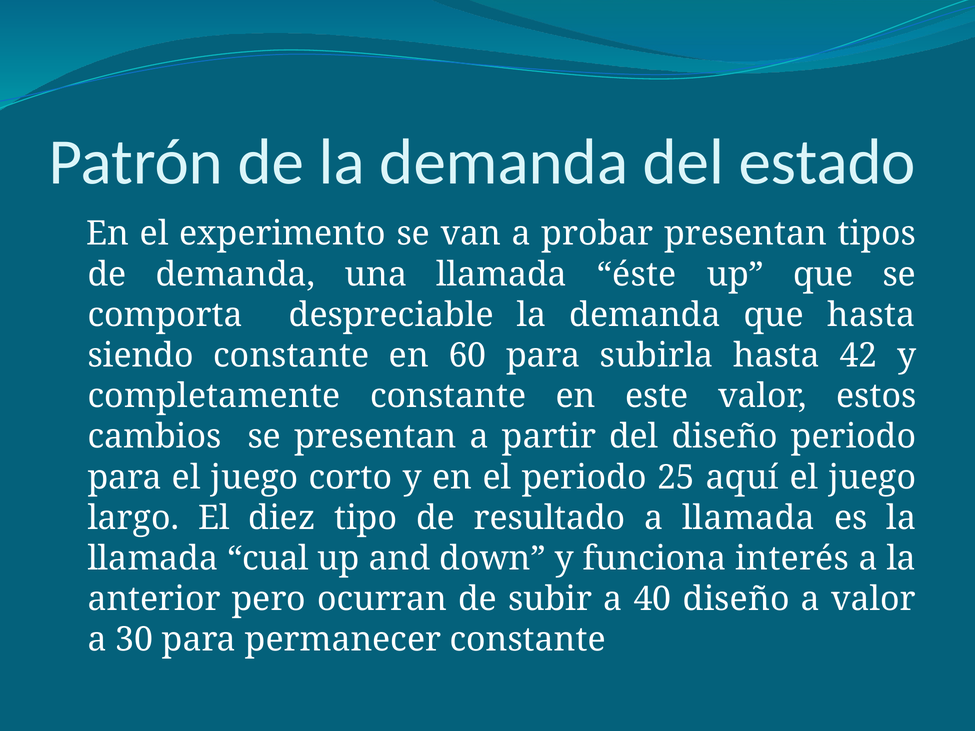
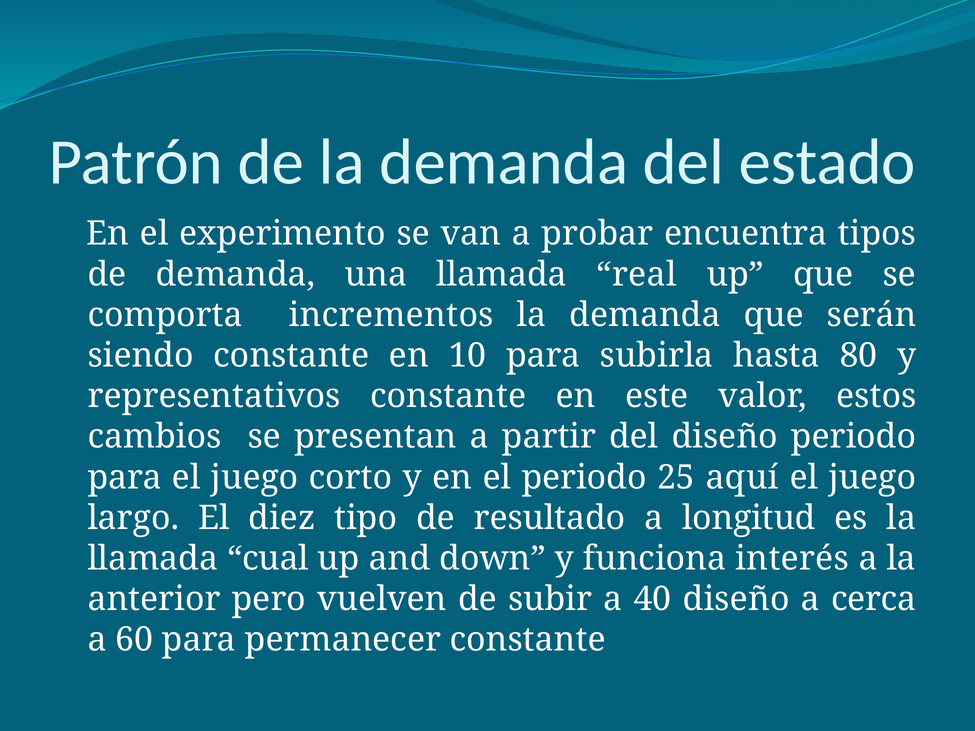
probar presentan: presentan -> encuentra
éste: éste -> real
despreciable: despreciable -> incrementos
que hasta: hasta -> serán
60: 60 -> 10
42: 42 -> 80
completamente: completamente -> representativos
a llamada: llamada -> longitud
ocurran: ocurran -> vuelven
a valor: valor -> cerca
30: 30 -> 60
